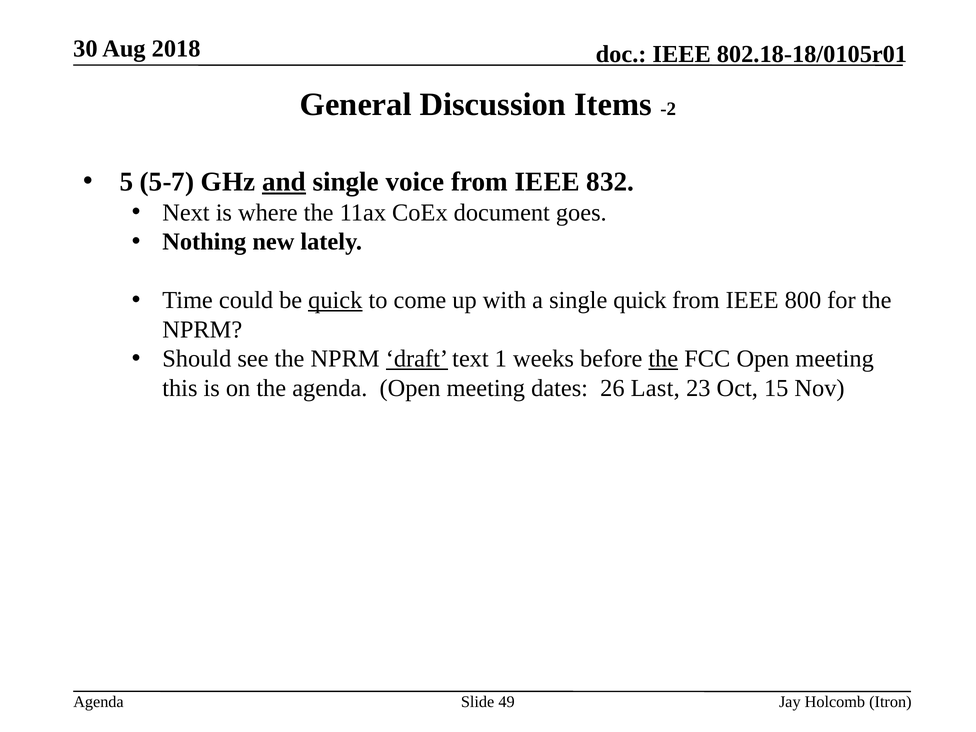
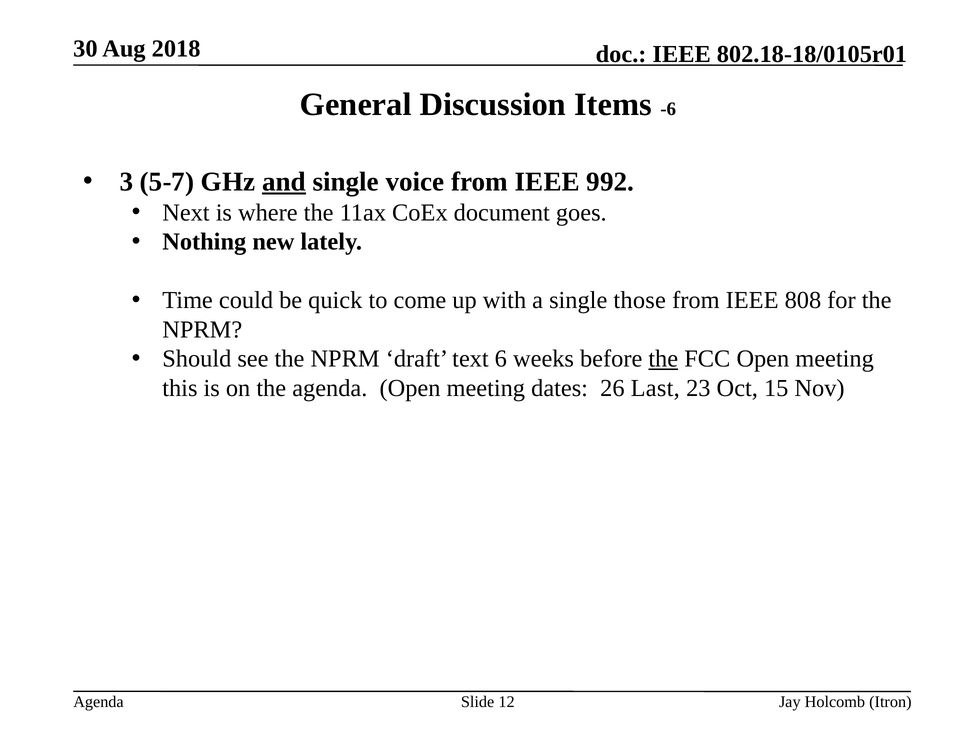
-2: -2 -> -6
5: 5 -> 3
832: 832 -> 992
quick at (335, 300) underline: present -> none
single quick: quick -> those
800: 800 -> 808
draft underline: present -> none
1: 1 -> 6
49: 49 -> 12
